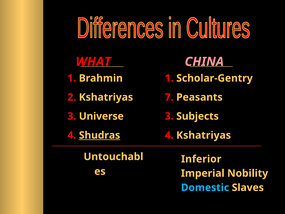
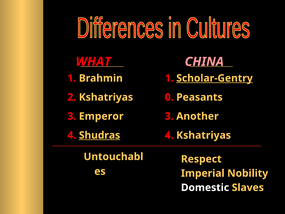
Scholar-Gentry underline: none -> present
7: 7 -> 0
Universe: Universe -> Emperor
Subjects: Subjects -> Another
Inferior: Inferior -> Respect
Domestic colour: light blue -> white
